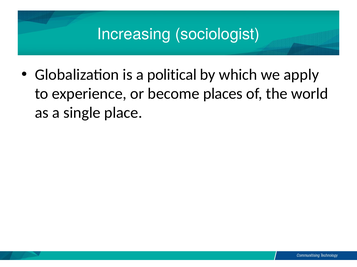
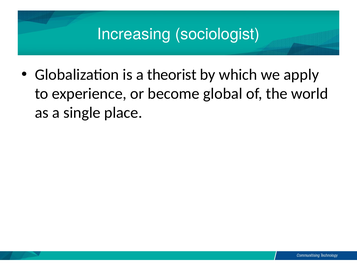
political: political -> theorist
places: places -> global
